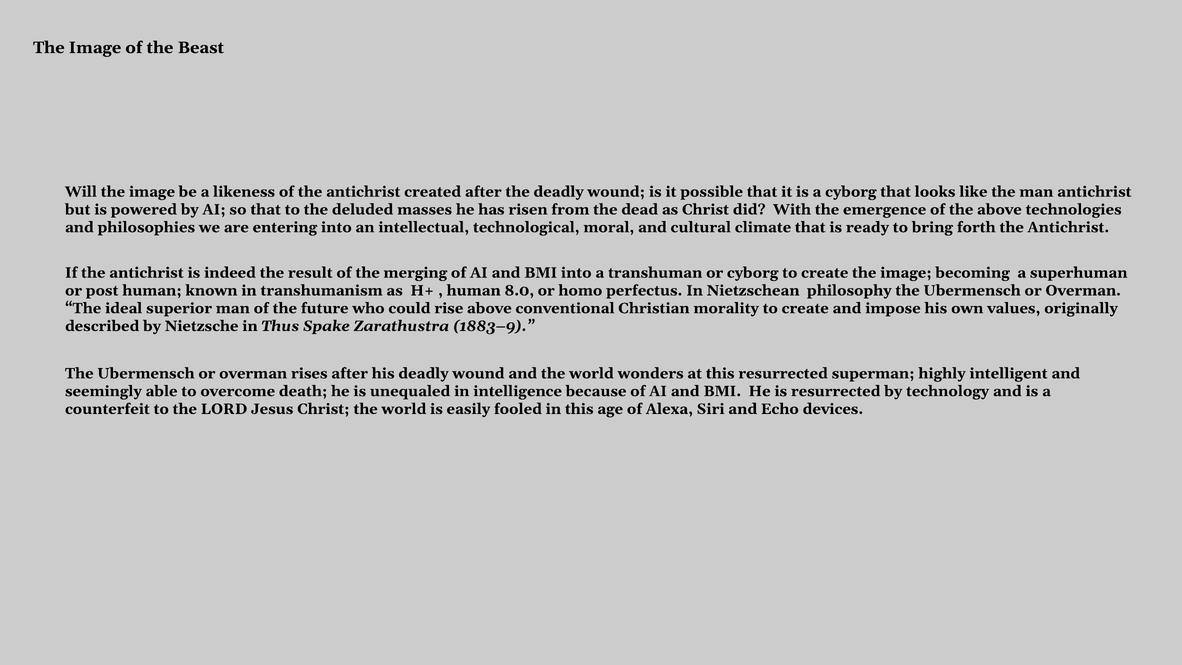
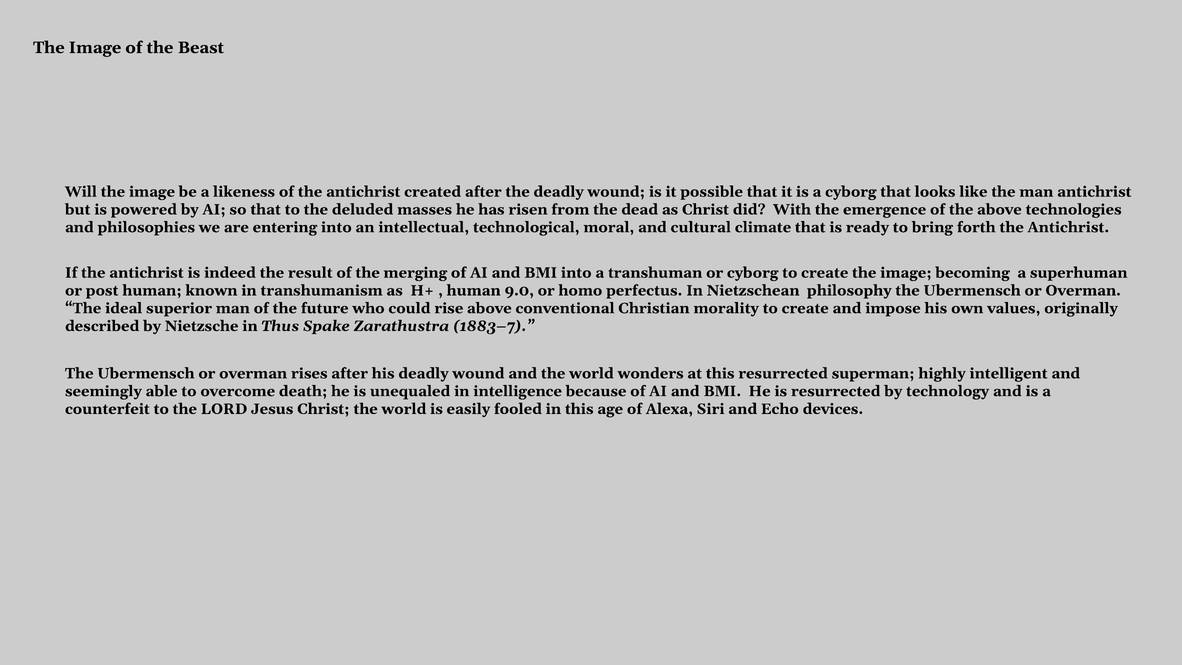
8.0: 8.0 -> 9.0
1883–9: 1883–9 -> 1883–7
